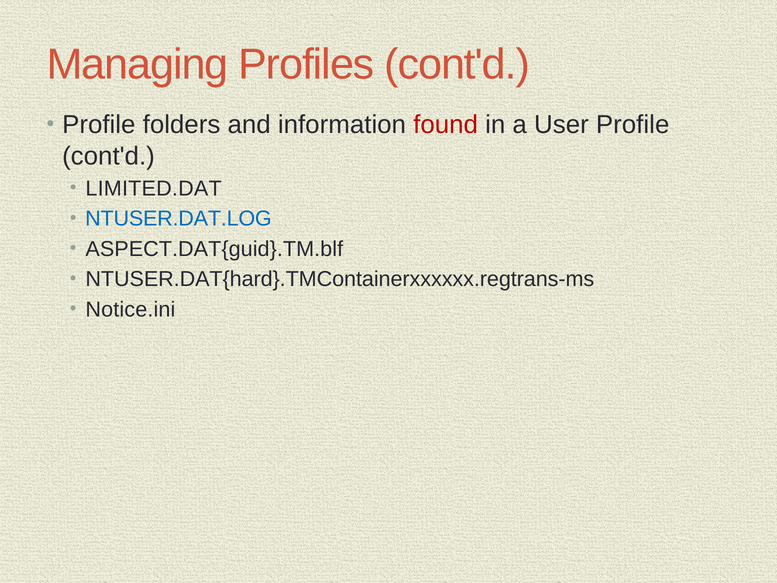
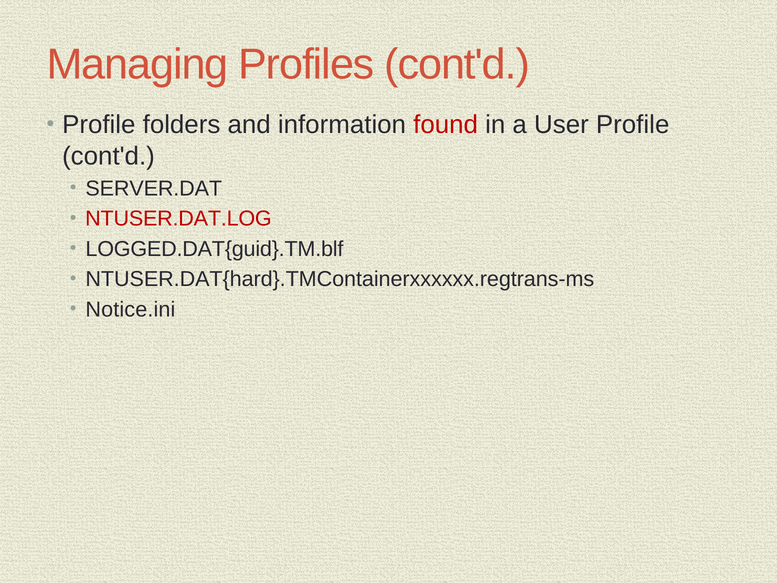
LIMITED.DAT: LIMITED.DAT -> SERVER.DAT
NTUSER.DAT.LOG colour: blue -> red
ASPECT.DAT{guid}.TM.blf: ASPECT.DAT{guid}.TM.blf -> LOGGED.DAT{guid}.TM.blf
